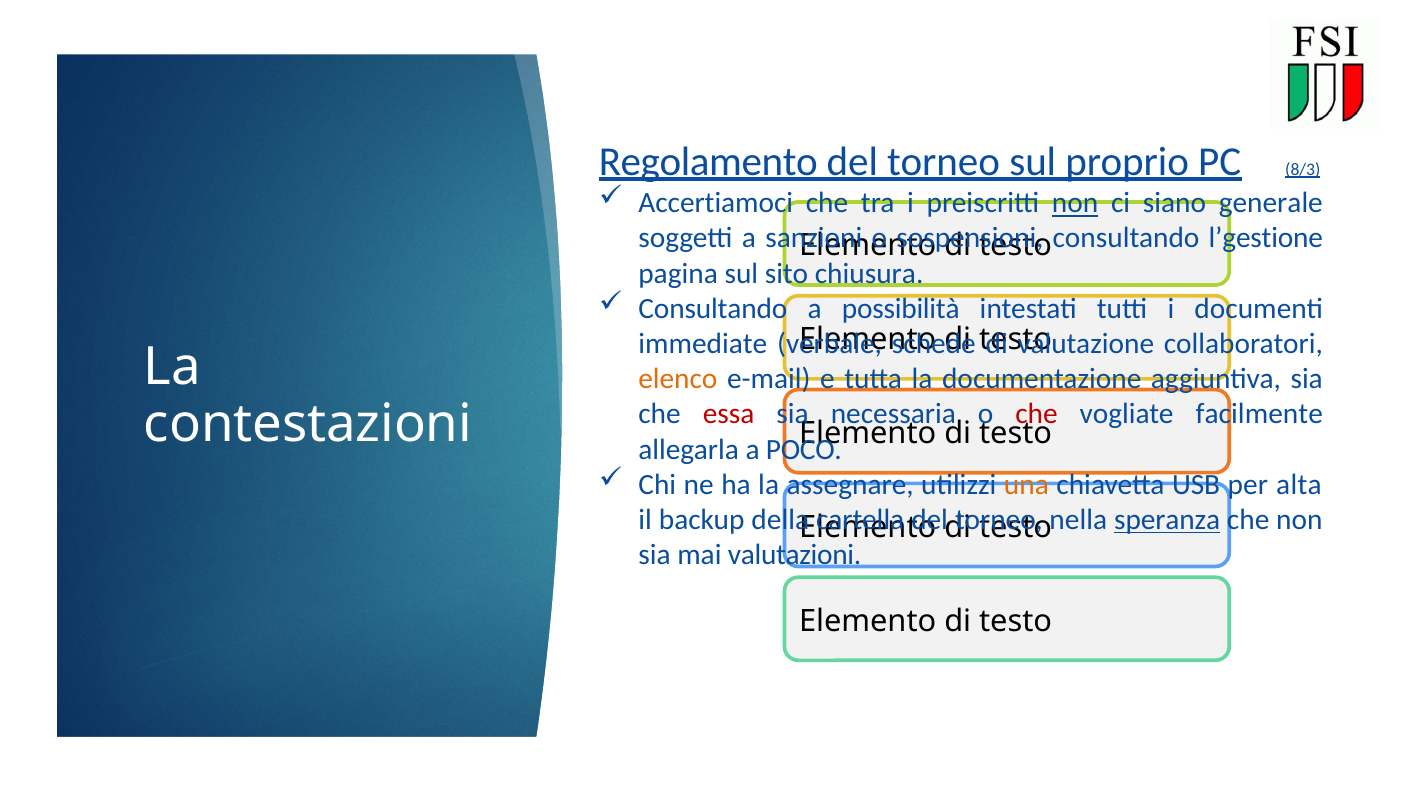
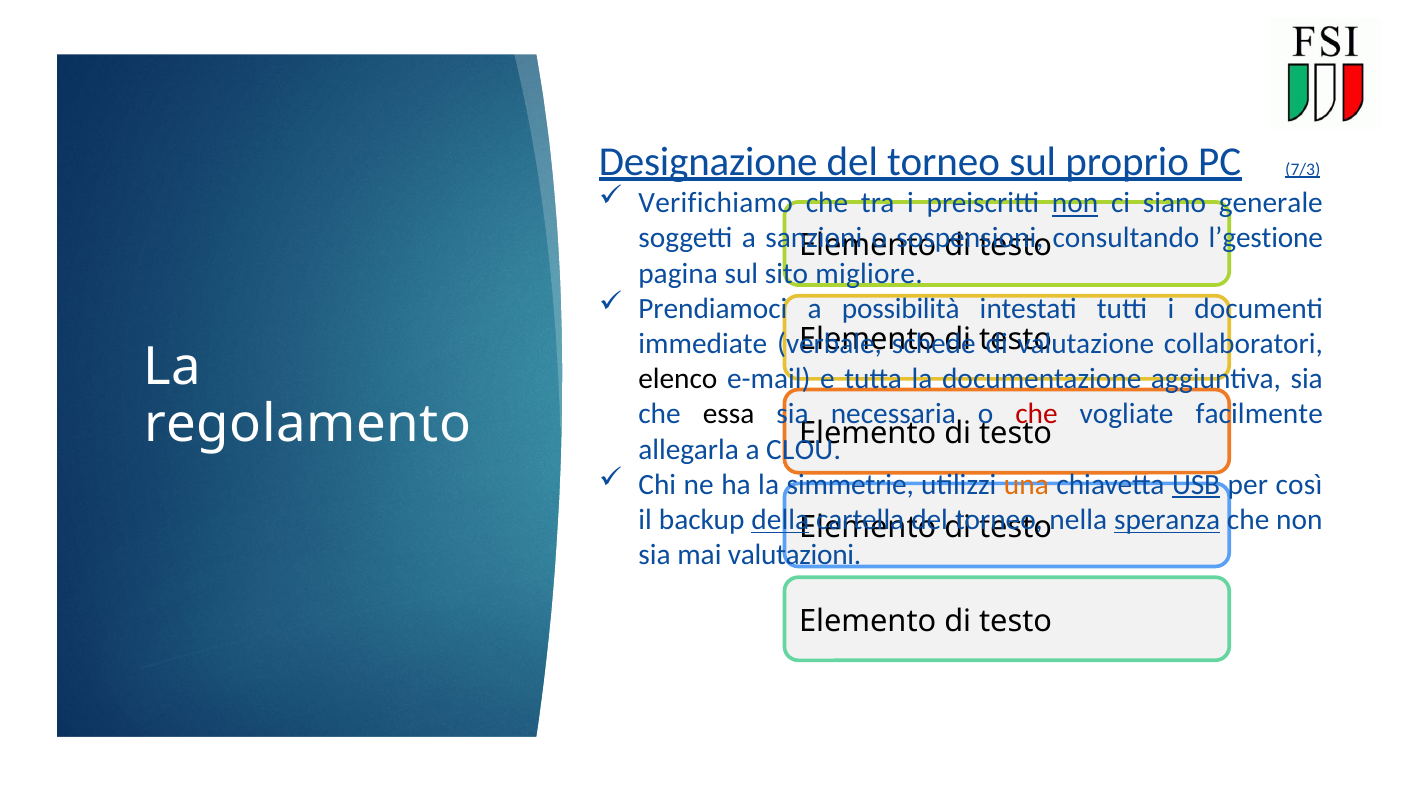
Regolamento: Regolamento -> Designazione
8/3: 8/3 -> 7/3
Accertiamoci: Accertiamoci -> Verifichiamo
chiusura: chiusura -> migliore
Consultando at (713, 309): Consultando -> Prendiamoci
elenco colour: orange -> black
essa colour: red -> black
contestazioni: contestazioni -> regolamento
POCO: POCO -> CLOU
assegnare: assegnare -> simmetrie
USB underline: none -> present
alta: alta -> così
della underline: none -> present
